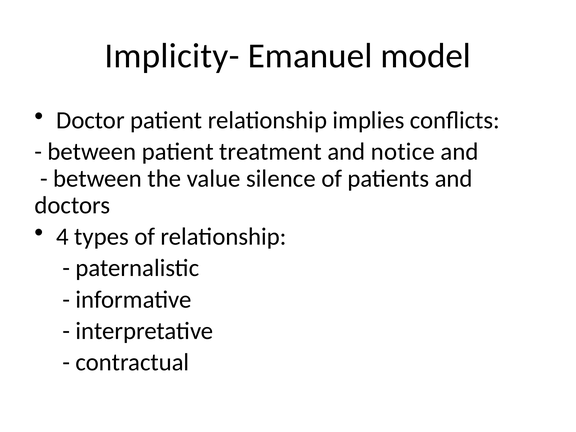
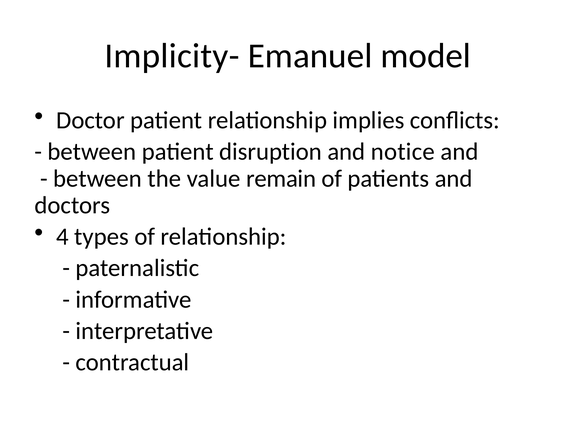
treatment: treatment -> disruption
silence: silence -> remain
